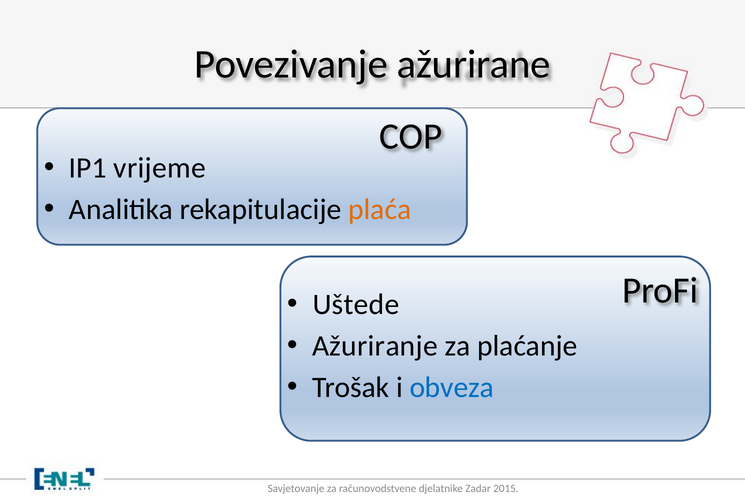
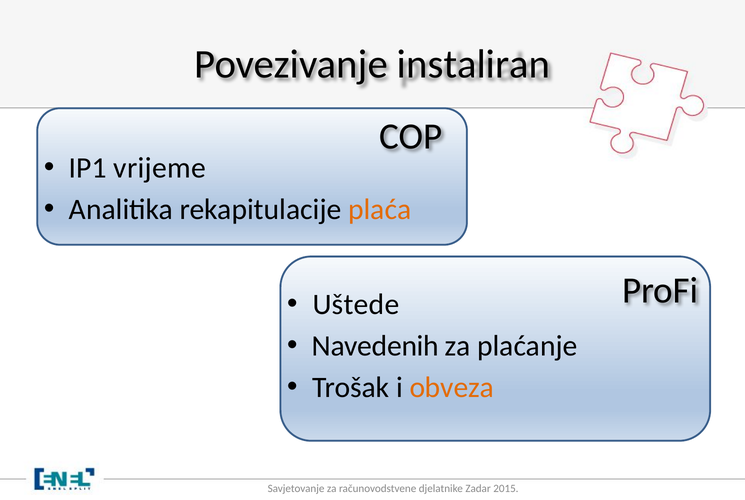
ažurirane: ažurirane -> instaliran
Ažuriranje: Ažuriranje -> Navedenih
obveza colour: blue -> orange
